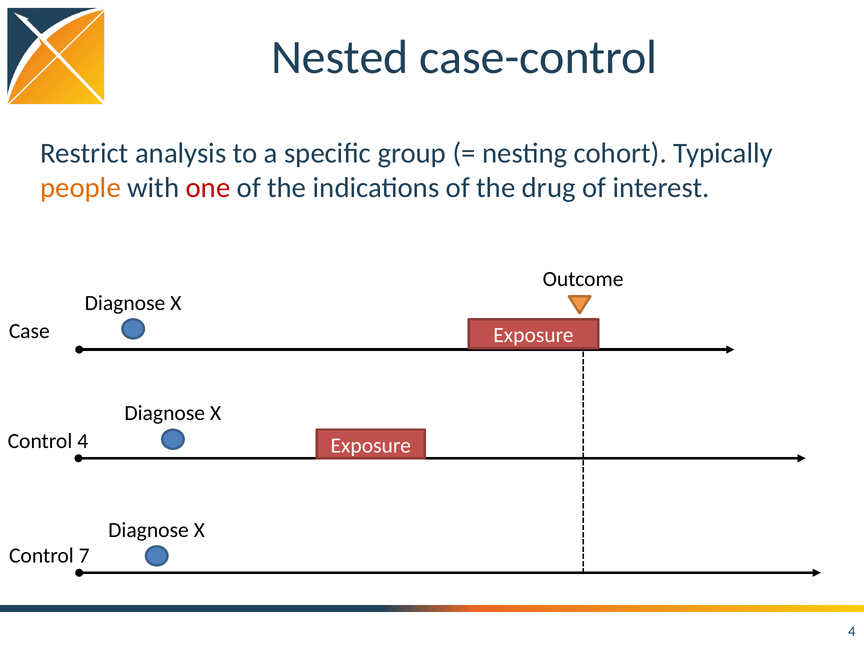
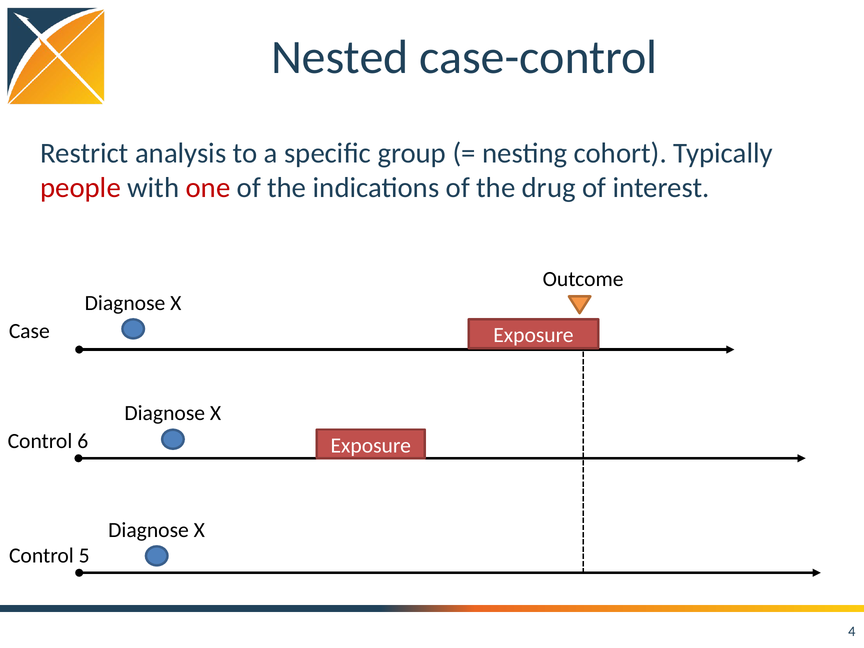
people colour: orange -> red
Control 4: 4 -> 6
7: 7 -> 5
